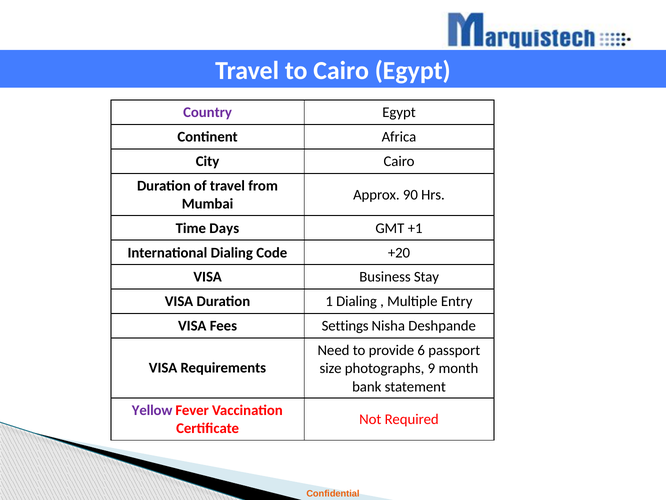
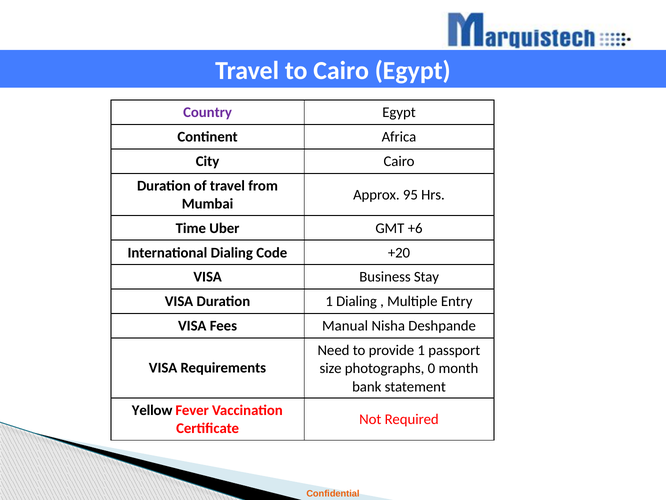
90: 90 -> 95
Days: Days -> Uber
+1: +1 -> +6
Settings: Settings -> Manual
provide 6: 6 -> 1
9: 9 -> 0
Yellow colour: purple -> black
